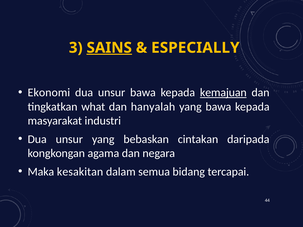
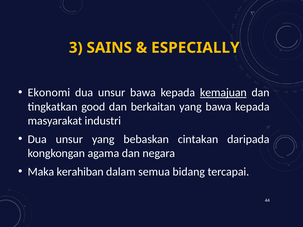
SAINS underline: present -> none
what: what -> good
hanyalah: hanyalah -> berkaitan
kesakitan: kesakitan -> kerahiban
